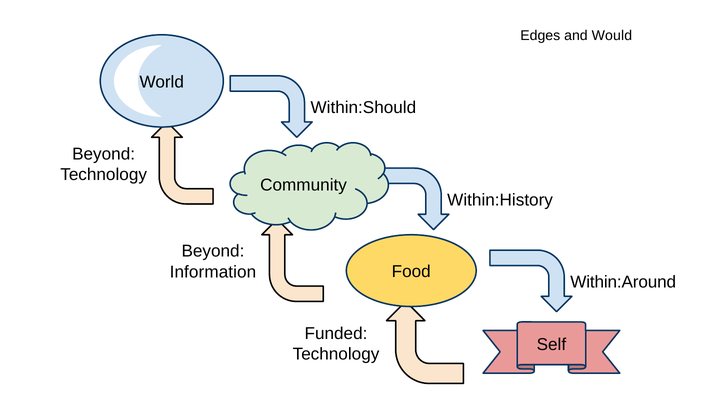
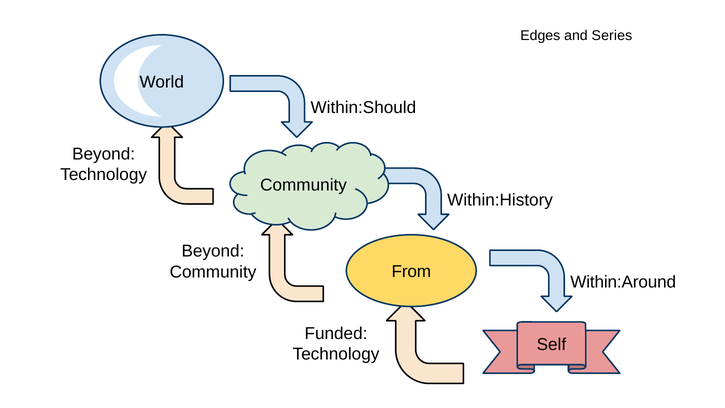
Would: Would -> Series
Food: Food -> From
Information at (213, 272): Information -> Community
